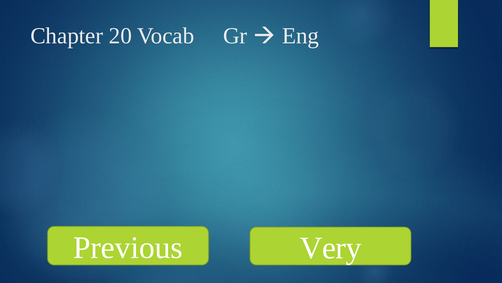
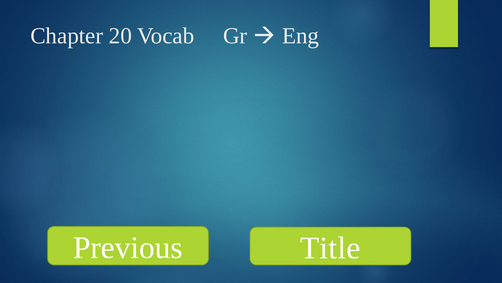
Very: Very -> Title
